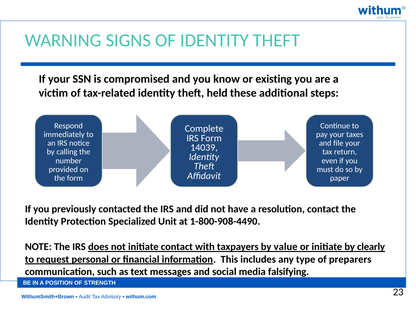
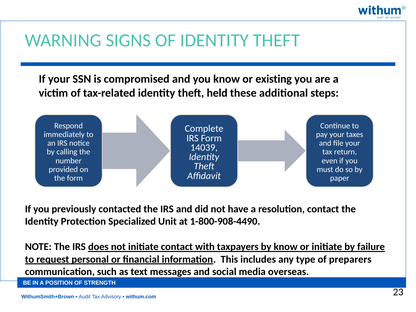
by value: value -> know
clearly: clearly -> failure
falsifying: falsifying -> overseas
